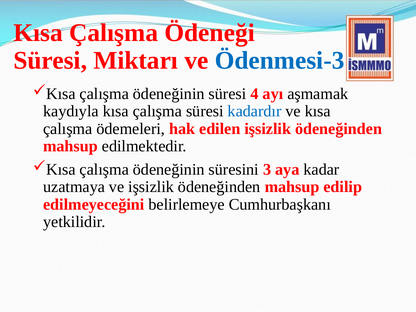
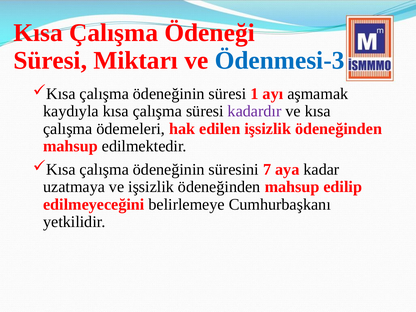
4: 4 -> 1
kadardır colour: blue -> purple
3: 3 -> 7
